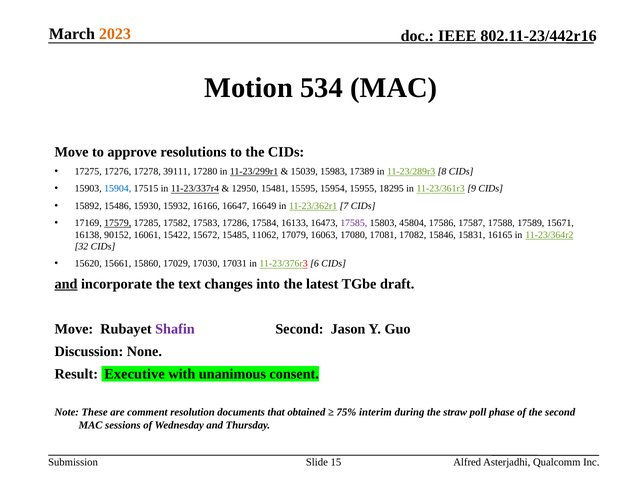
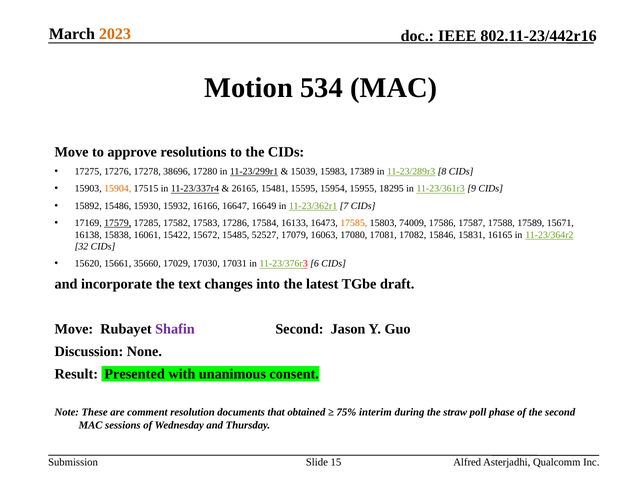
39111: 39111 -> 38696
15904 colour: blue -> orange
12950: 12950 -> 26165
17585 colour: purple -> orange
45804: 45804 -> 74009
90152: 90152 -> 15838
11062: 11062 -> 52527
15860: 15860 -> 35660
and at (66, 284) underline: present -> none
Executive: Executive -> Presented
